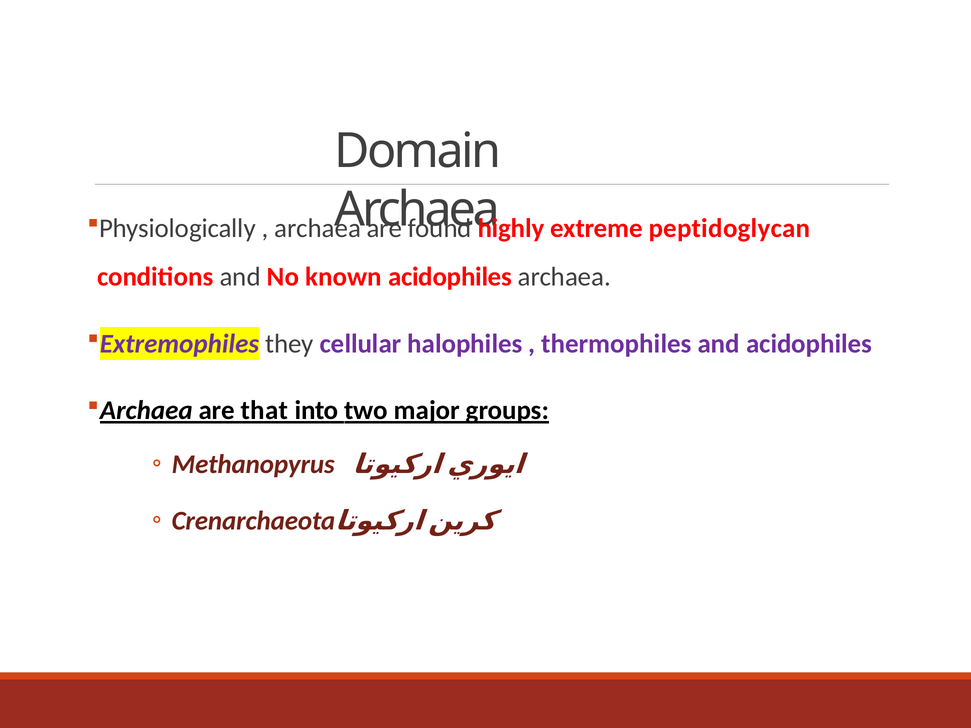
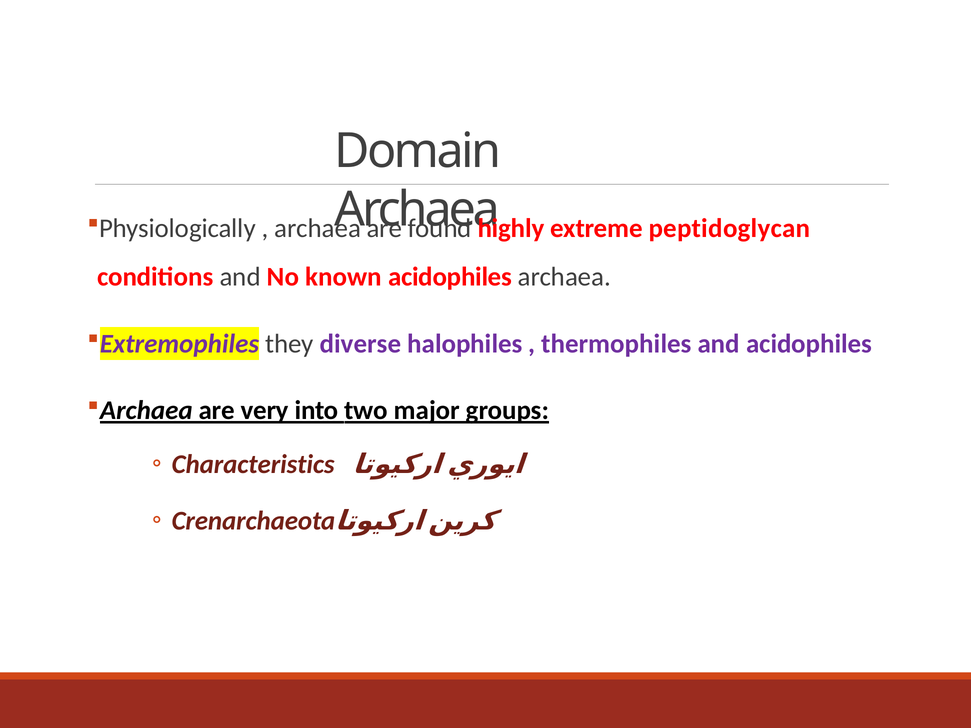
cellular: cellular -> diverse
that: that -> very
Methanopyrus: Methanopyrus -> Characteristics
